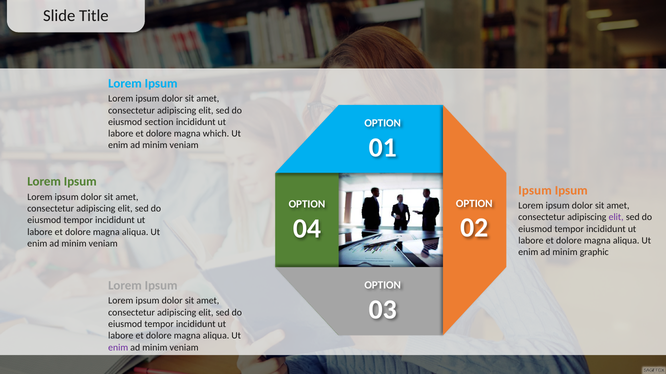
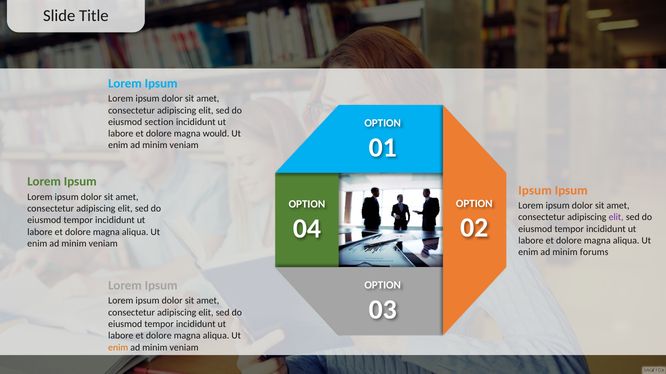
which: which -> would
graphic: graphic -> forums
enim at (118, 348) colour: purple -> orange
